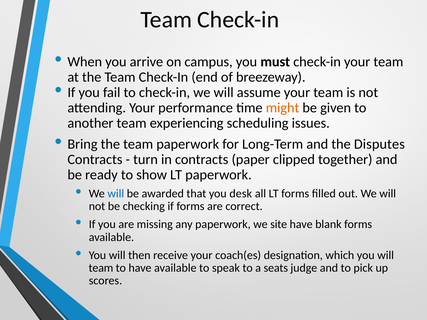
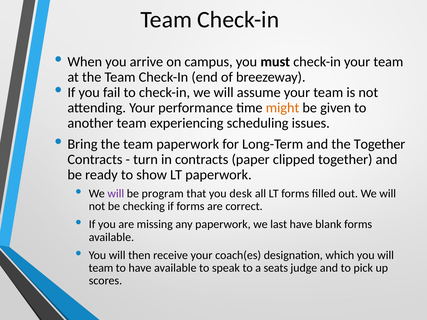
the Disputes: Disputes -> Together
will at (116, 194) colour: blue -> purple
awarded: awarded -> program
site: site -> last
